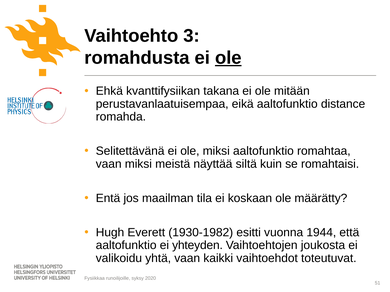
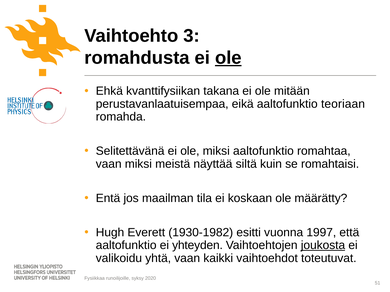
distance: distance -> teoriaan
1944: 1944 -> 1997
joukosta underline: none -> present
